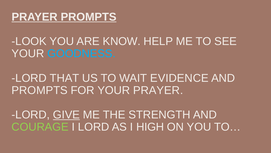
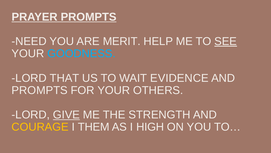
LOOK: LOOK -> NEED
KNOW: KNOW -> MERIT
SEE underline: none -> present
YOUR PRAYER: PRAYER -> OTHERS
COURAGE colour: light green -> yellow
I LORD: LORD -> THEM
